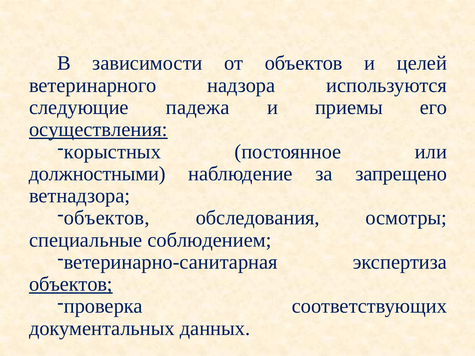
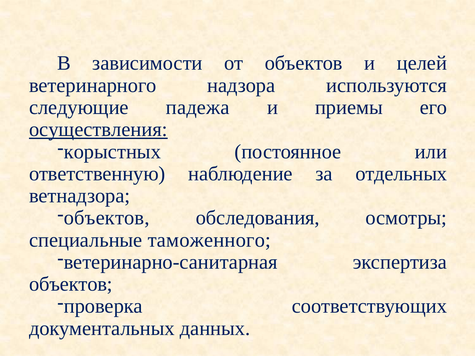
должностными: должностными -> ответственную
запрещено: запрещено -> отдельных
соблюдением: соблюдением -> таможенного
объектов at (71, 284) underline: present -> none
